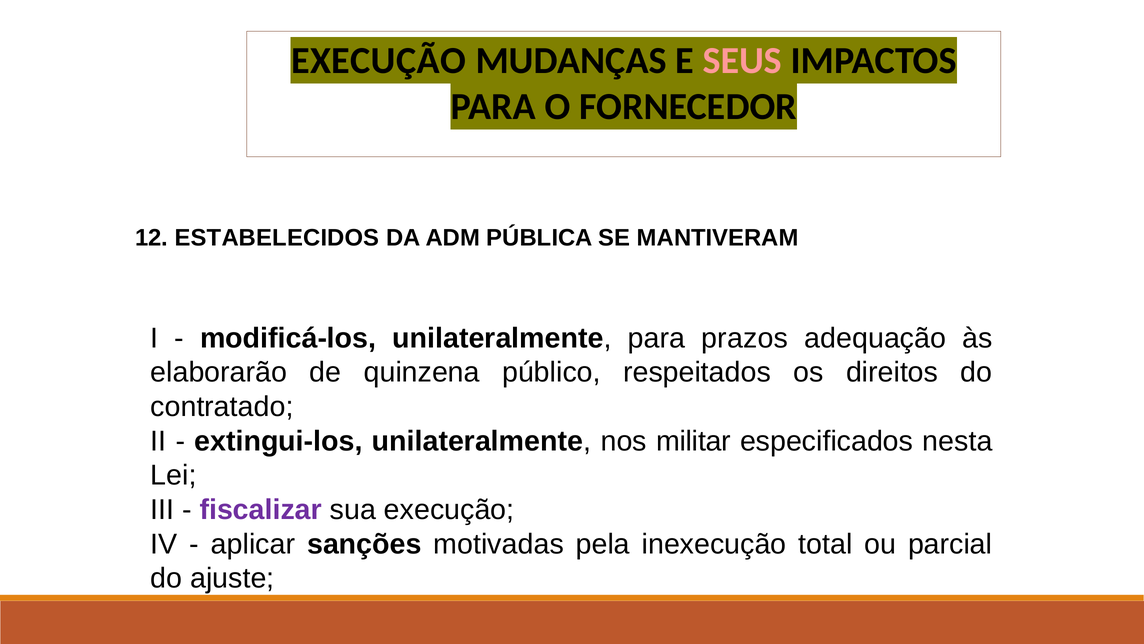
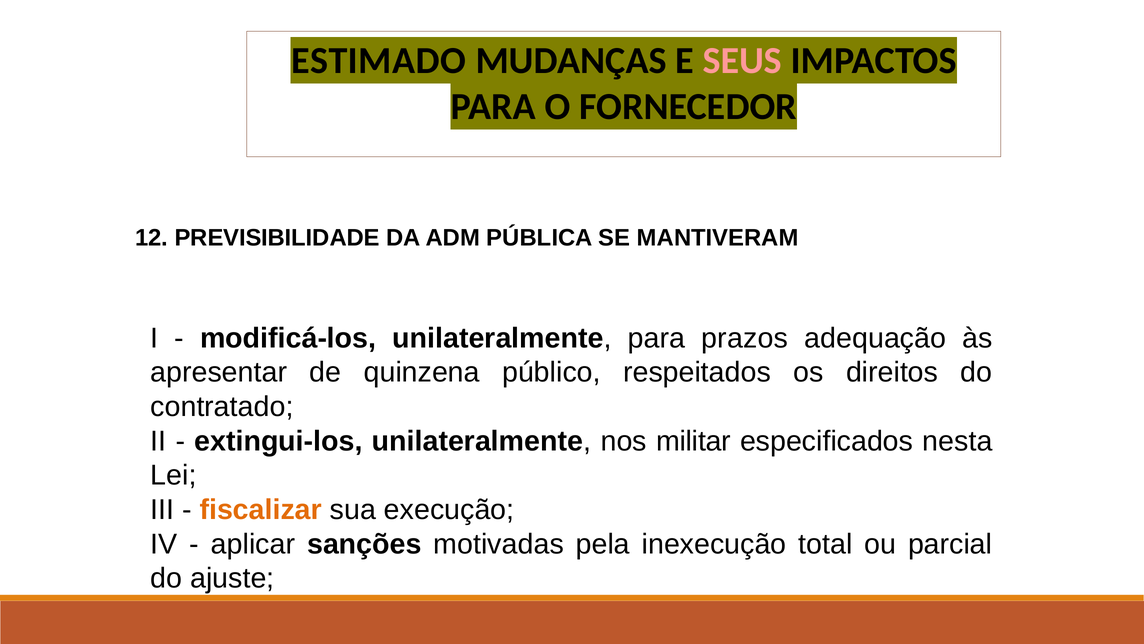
EXECUÇÃO at (379, 61): EXECUÇÃO -> ESTIMADO
ESTABELECIDOS: ESTABELECIDOS -> PREVISIBILIDADE
elaborarão: elaborarão -> apresentar
fiscalizar colour: purple -> orange
